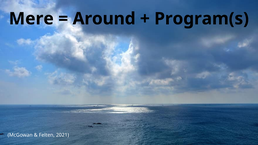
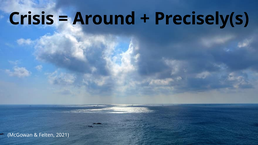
Mere: Mere -> Crisis
Program(s: Program(s -> Precisely(s
